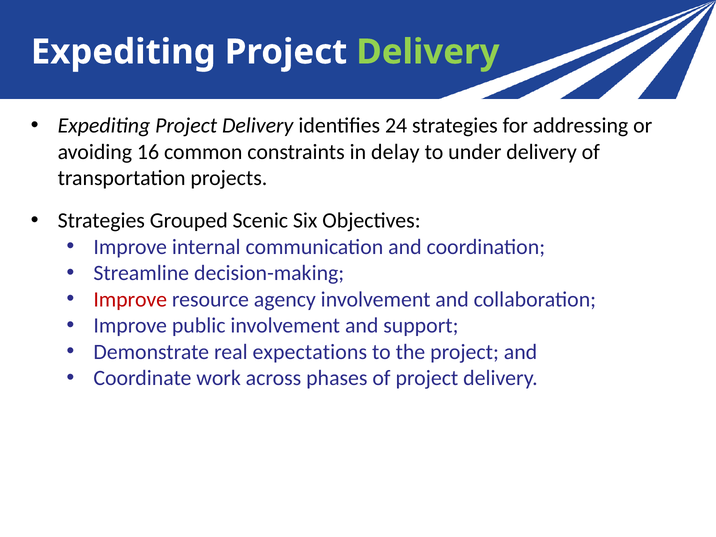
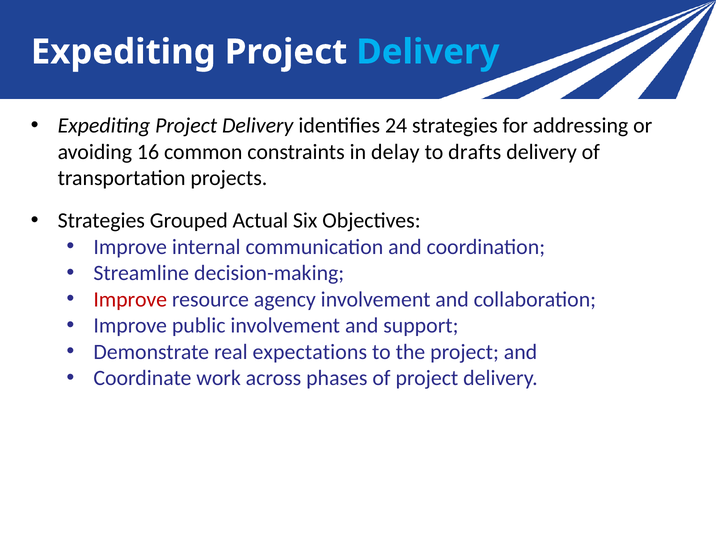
Delivery at (428, 52) colour: light green -> light blue
under: under -> drafts
Scenic: Scenic -> Actual
